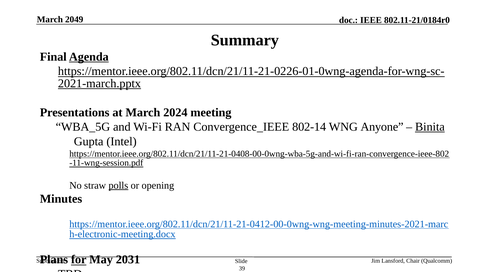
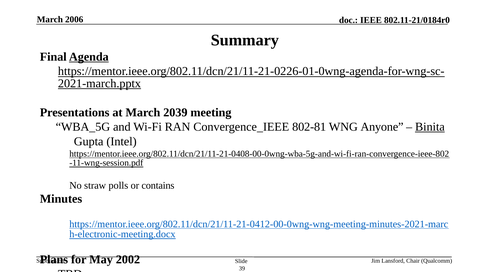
2049: 2049 -> 2006
2024: 2024 -> 2039
802-14: 802-14 -> 802-81
polls underline: present -> none
opening: opening -> contains
for underline: present -> none
2031: 2031 -> 2002
